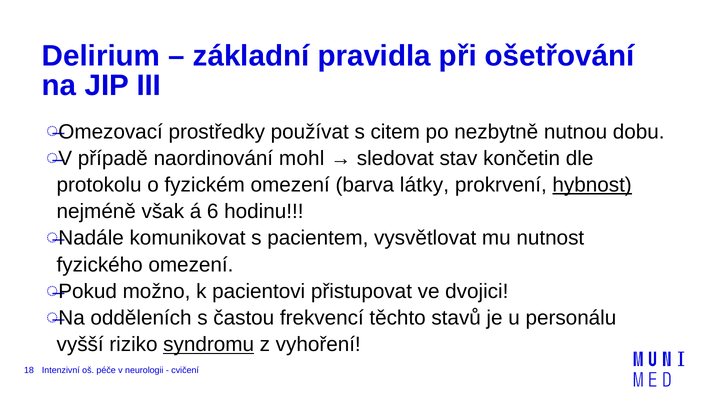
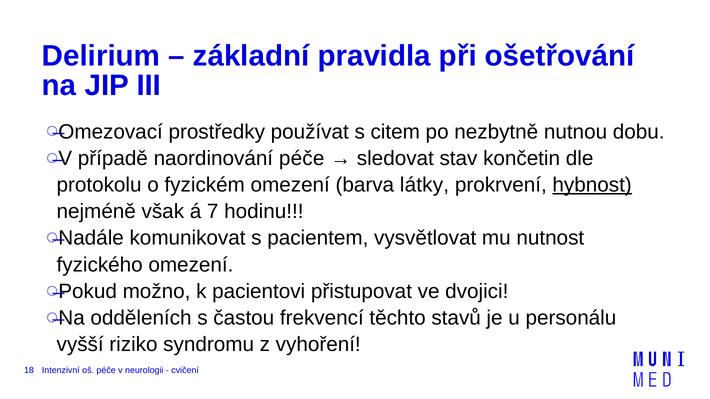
naordinování mohl: mohl -> péče
6: 6 -> 7
syndromu underline: present -> none
